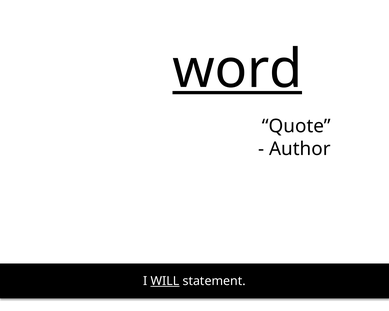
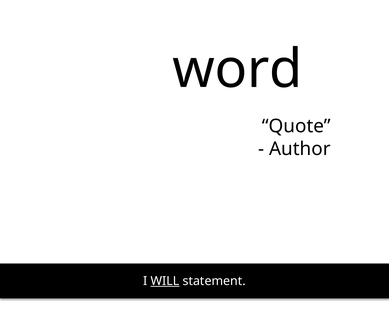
word underline: present -> none
